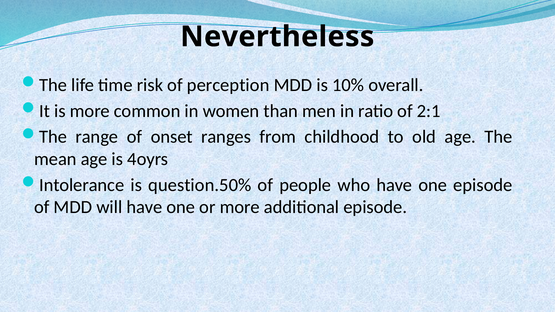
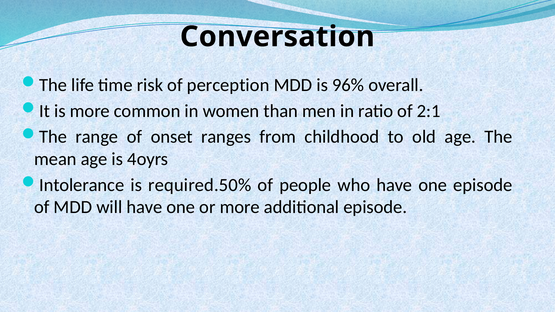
Nevertheless: Nevertheless -> Conversation
10%: 10% -> 96%
question.50%: question.50% -> required.50%
